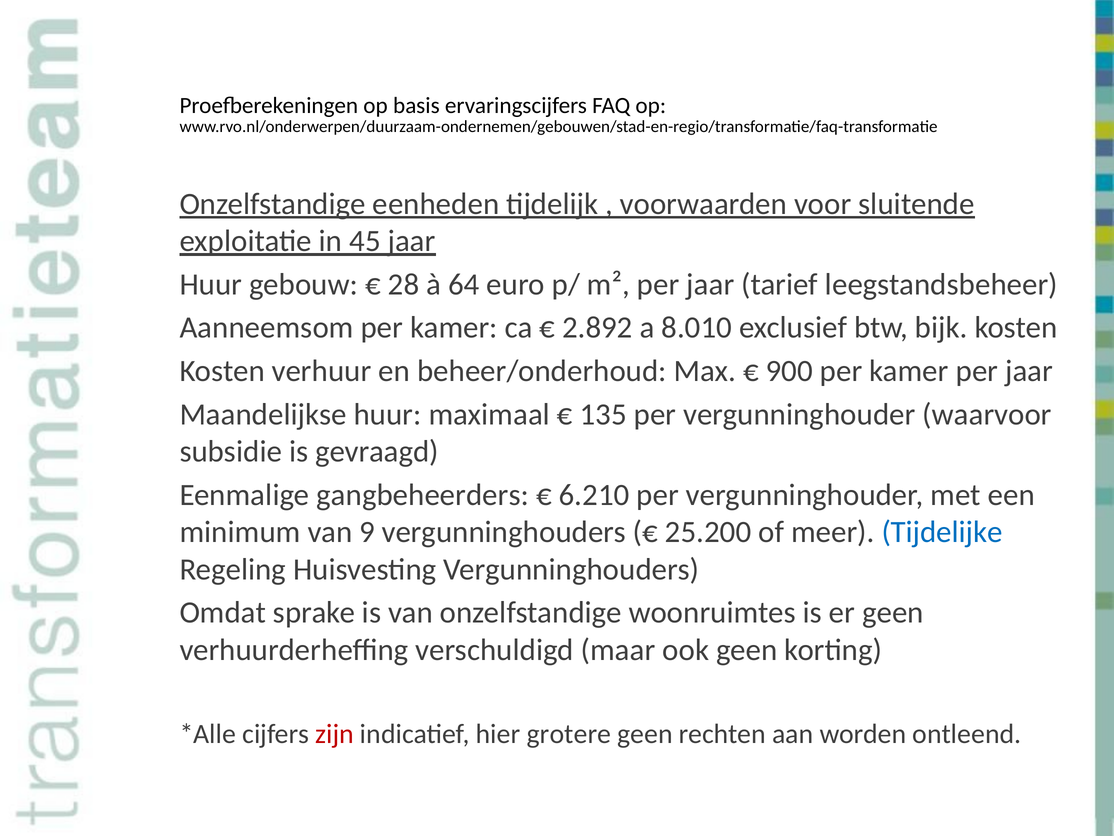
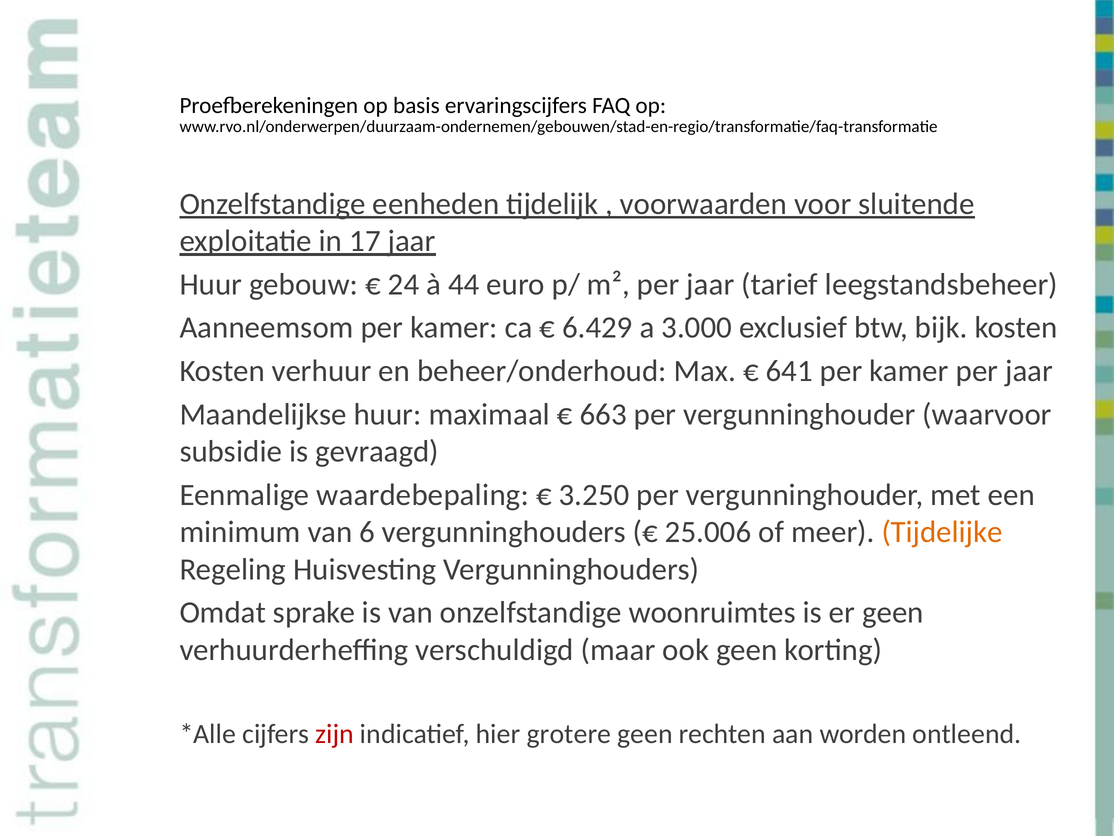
45: 45 -> 17
28: 28 -> 24
64: 64 -> 44
2.892: 2.892 -> 6.429
8.010: 8.010 -> 3.000
900: 900 -> 641
135: 135 -> 663
gangbeheerders: gangbeheerders -> waardebepaling
6.210: 6.210 -> 3.250
9: 9 -> 6
25.200: 25.200 -> 25.006
Tijdelijke colour: blue -> orange
